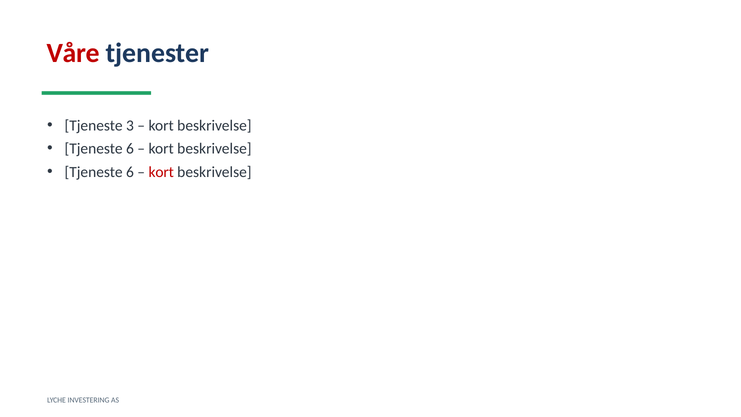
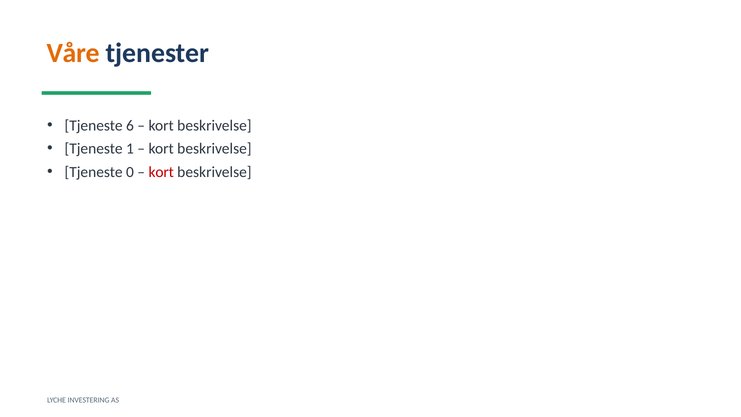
Våre colour: red -> orange
3: 3 -> 6
6 at (130, 149): 6 -> 1
6 at (130, 172): 6 -> 0
